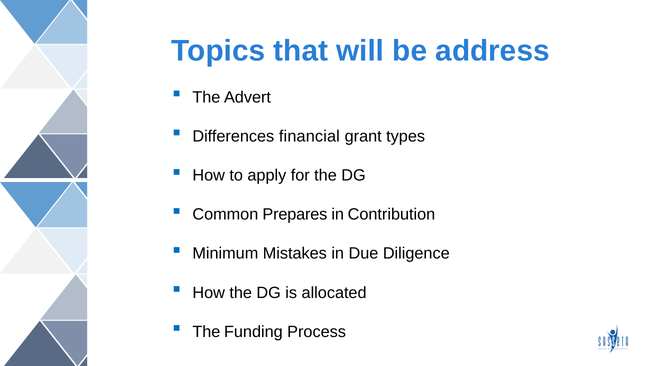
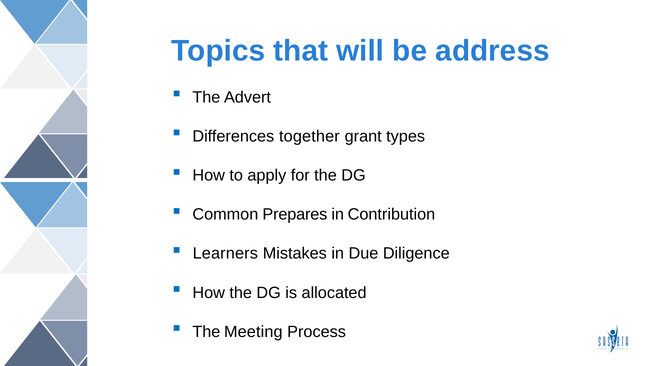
financial: financial -> together
Minimum: Minimum -> Learners
Funding: Funding -> Meeting
